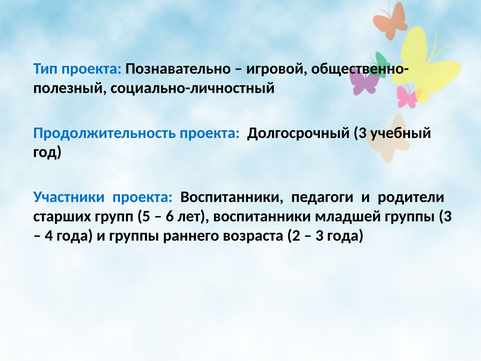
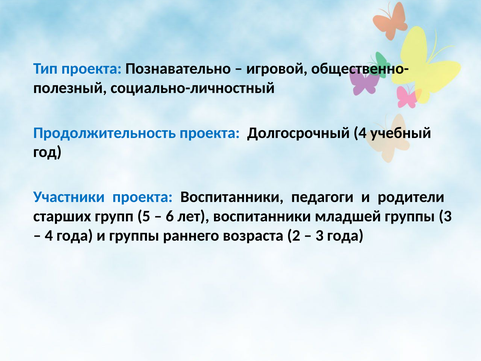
Долгосрочный 3: 3 -> 4
